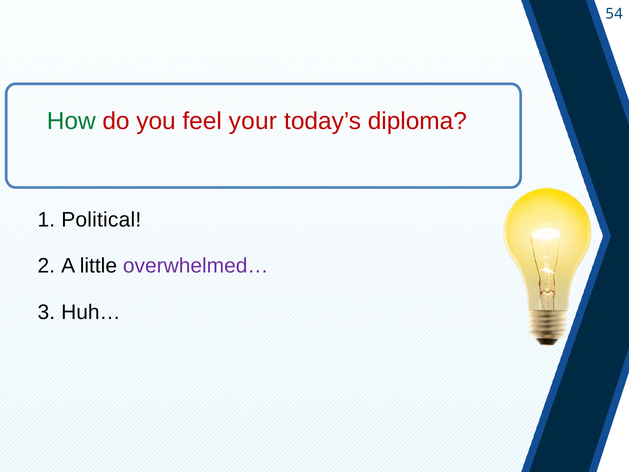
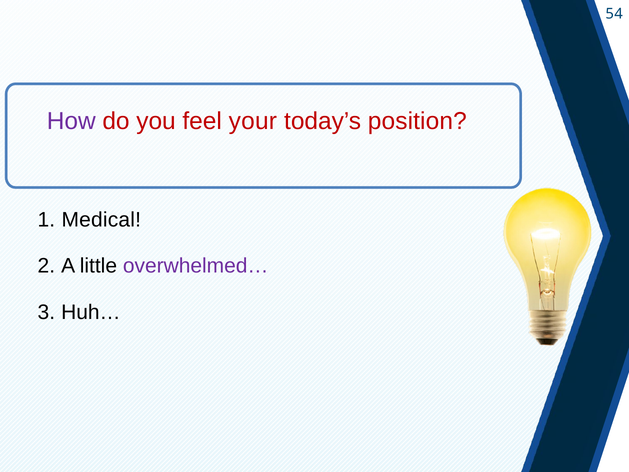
How colour: green -> purple
diploma: diploma -> position
Political: Political -> Medical
